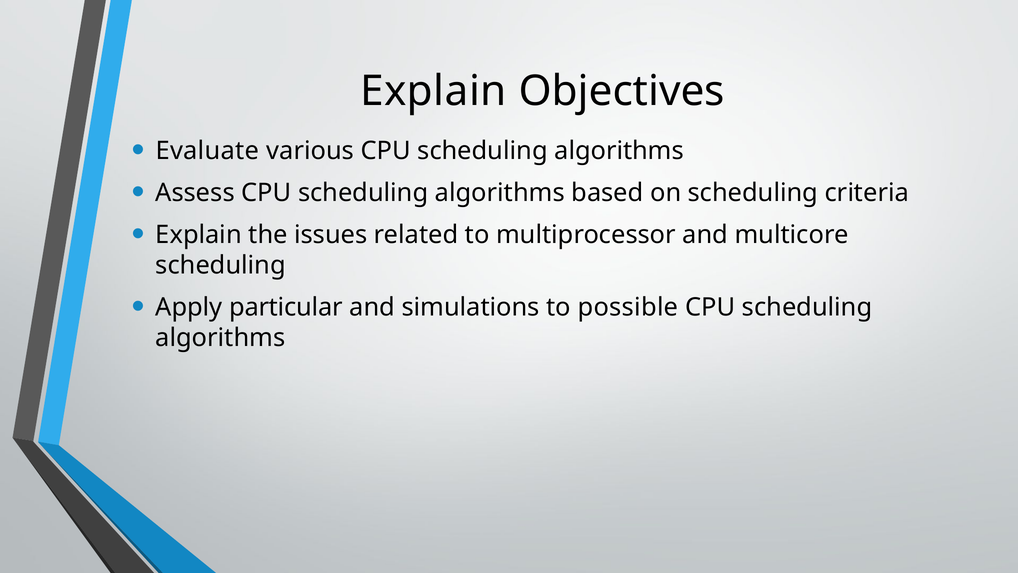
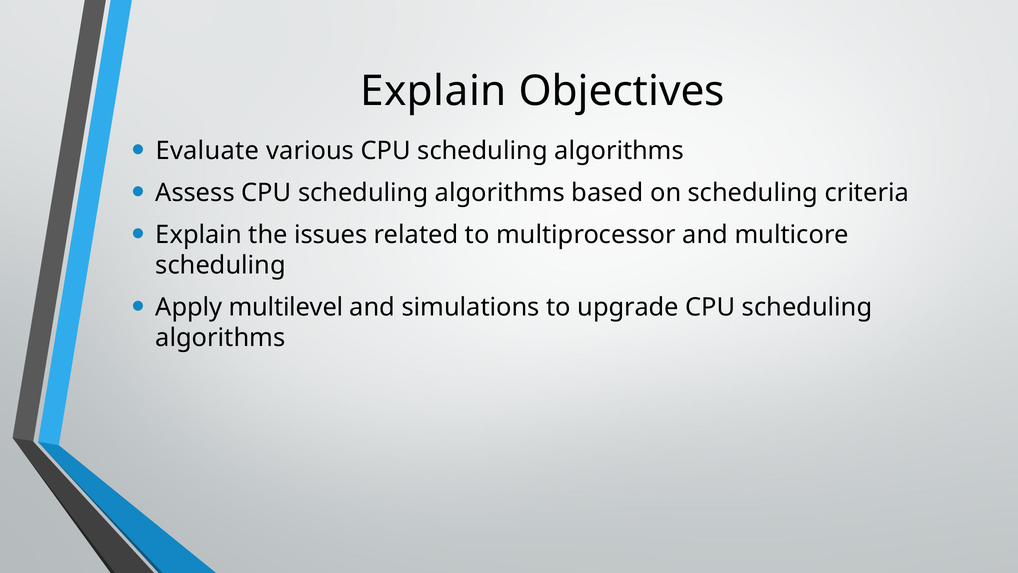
particular: particular -> multilevel
possible: possible -> upgrade
